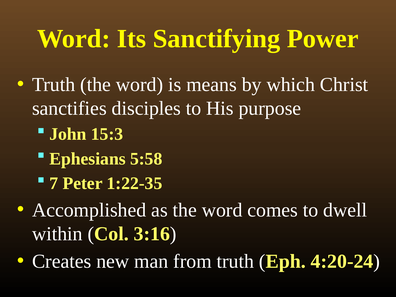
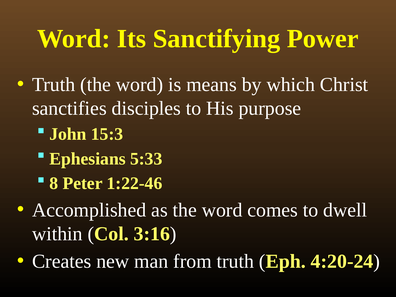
5:58: 5:58 -> 5:33
7: 7 -> 8
1:22-35: 1:22-35 -> 1:22-46
